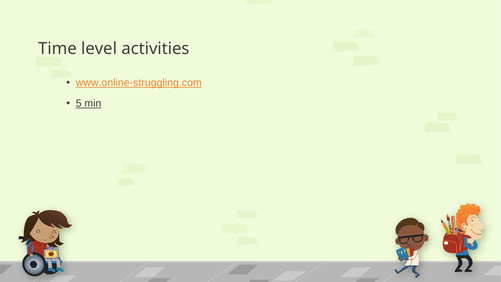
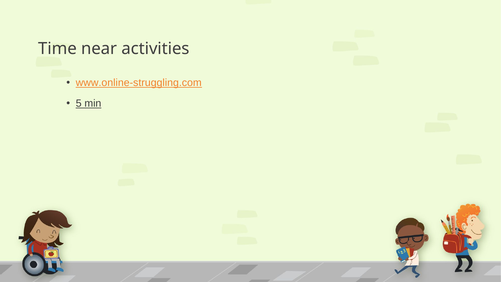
level: level -> near
